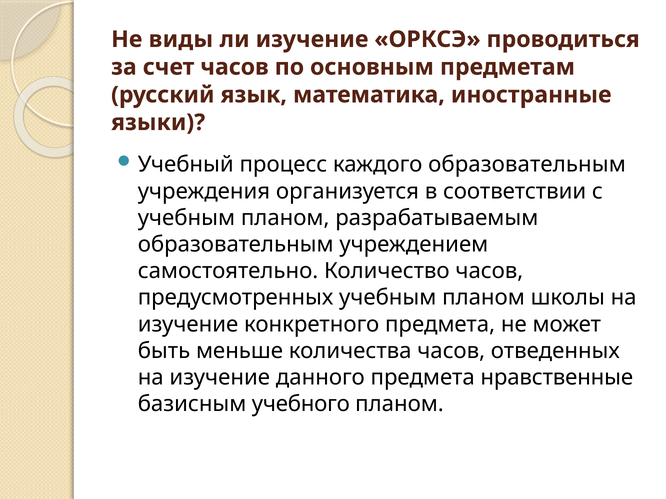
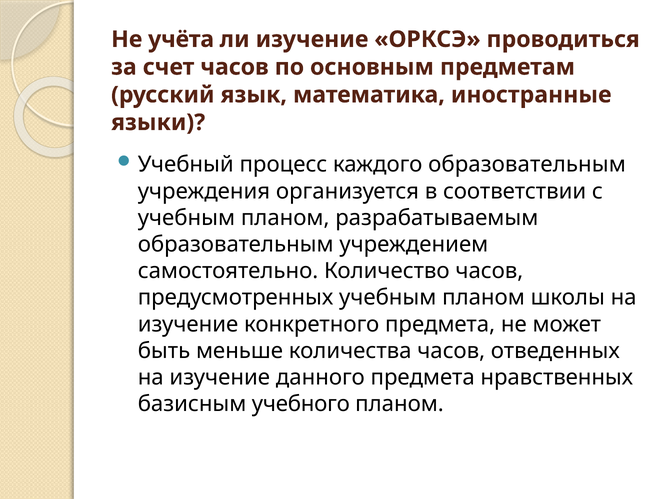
виды: виды -> учёта
нравственные: нравственные -> нравственных
